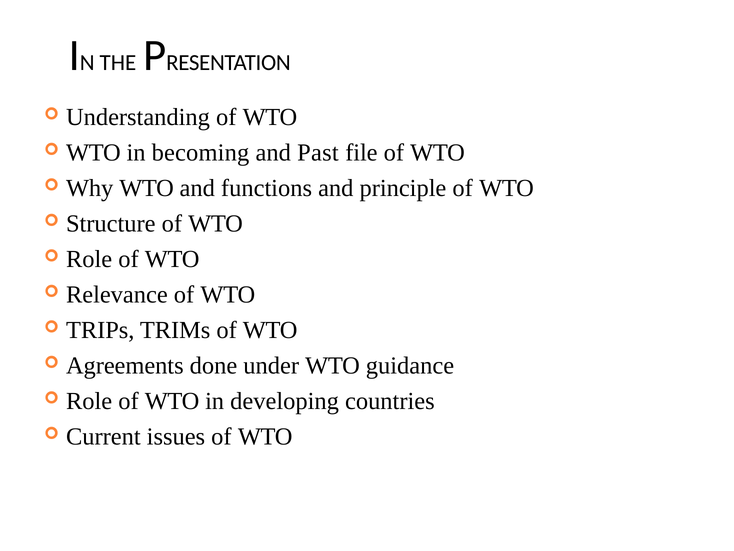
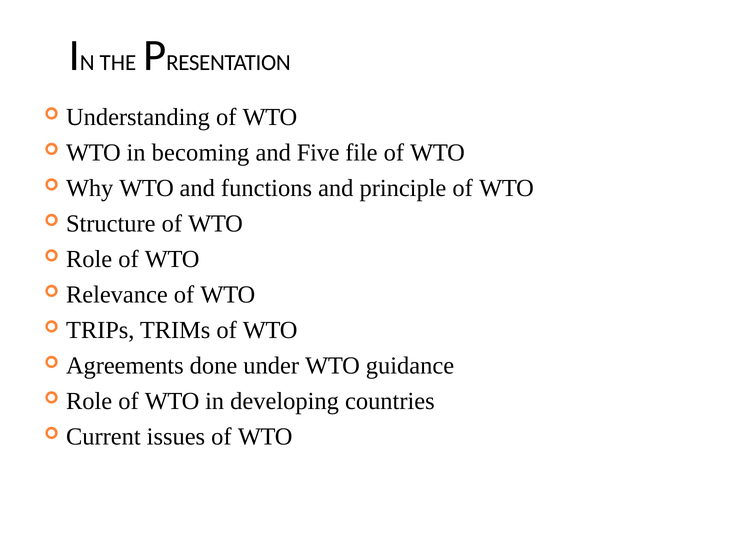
Past: Past -> Five
